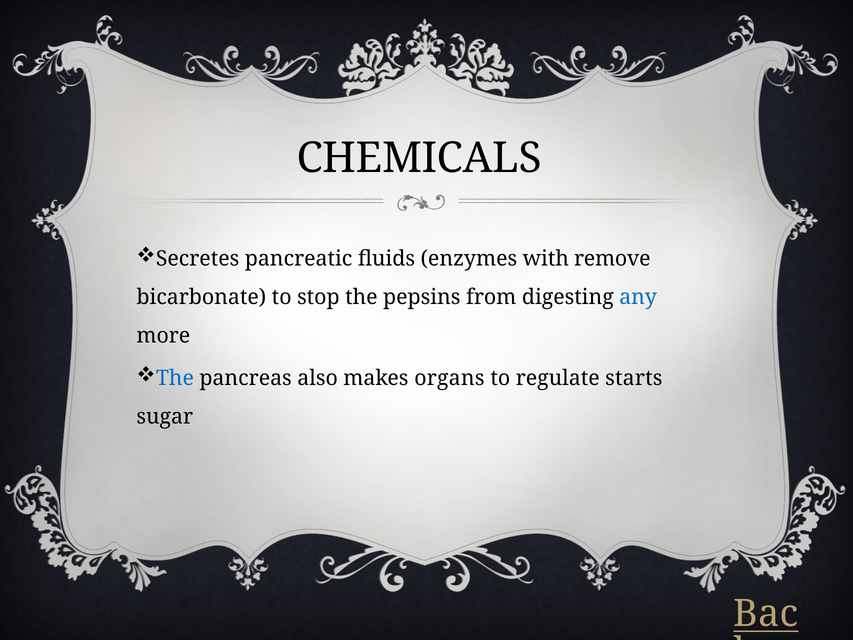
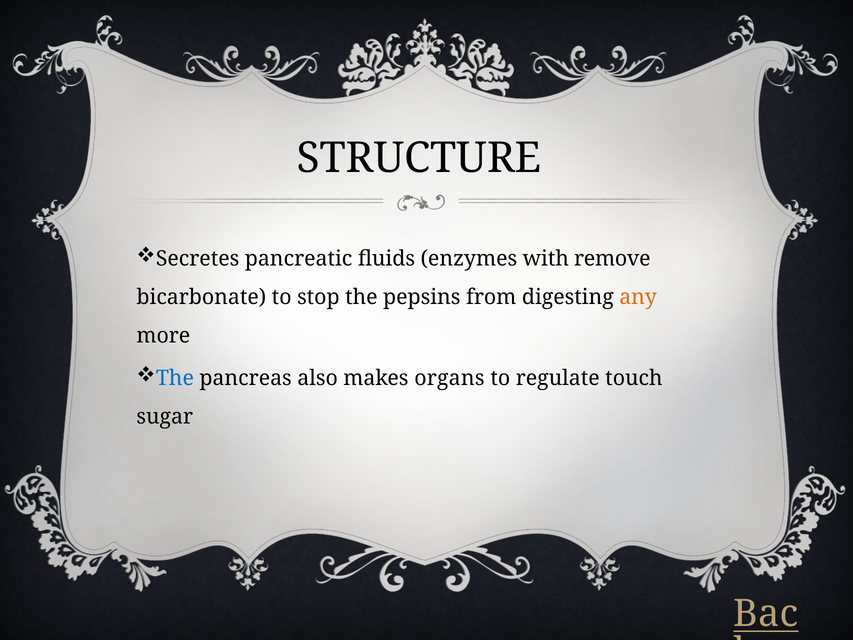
CHEMICALS: CHEMICALS -> STRUCTURE
any colour: blue -> orange
starts: starts -> touch
